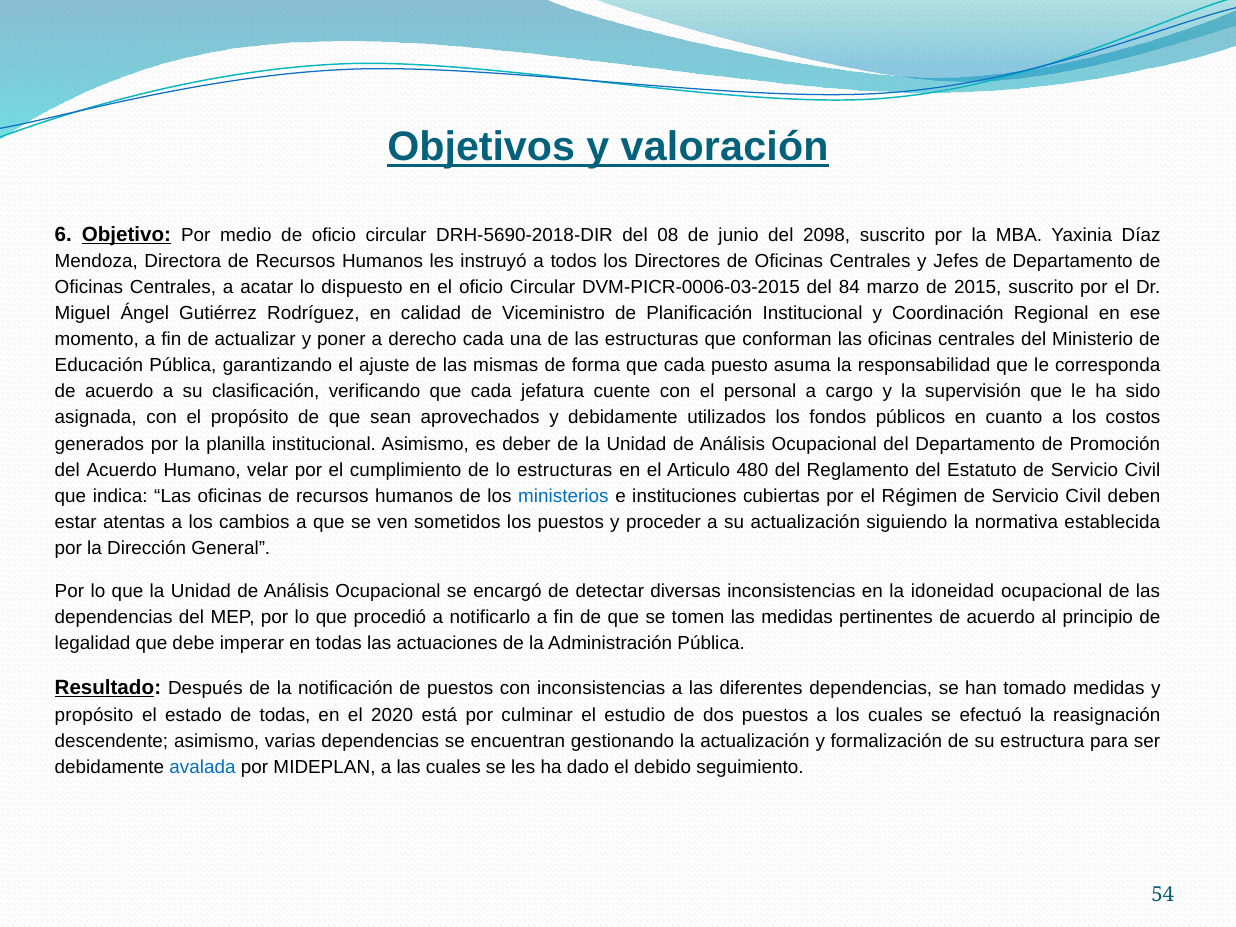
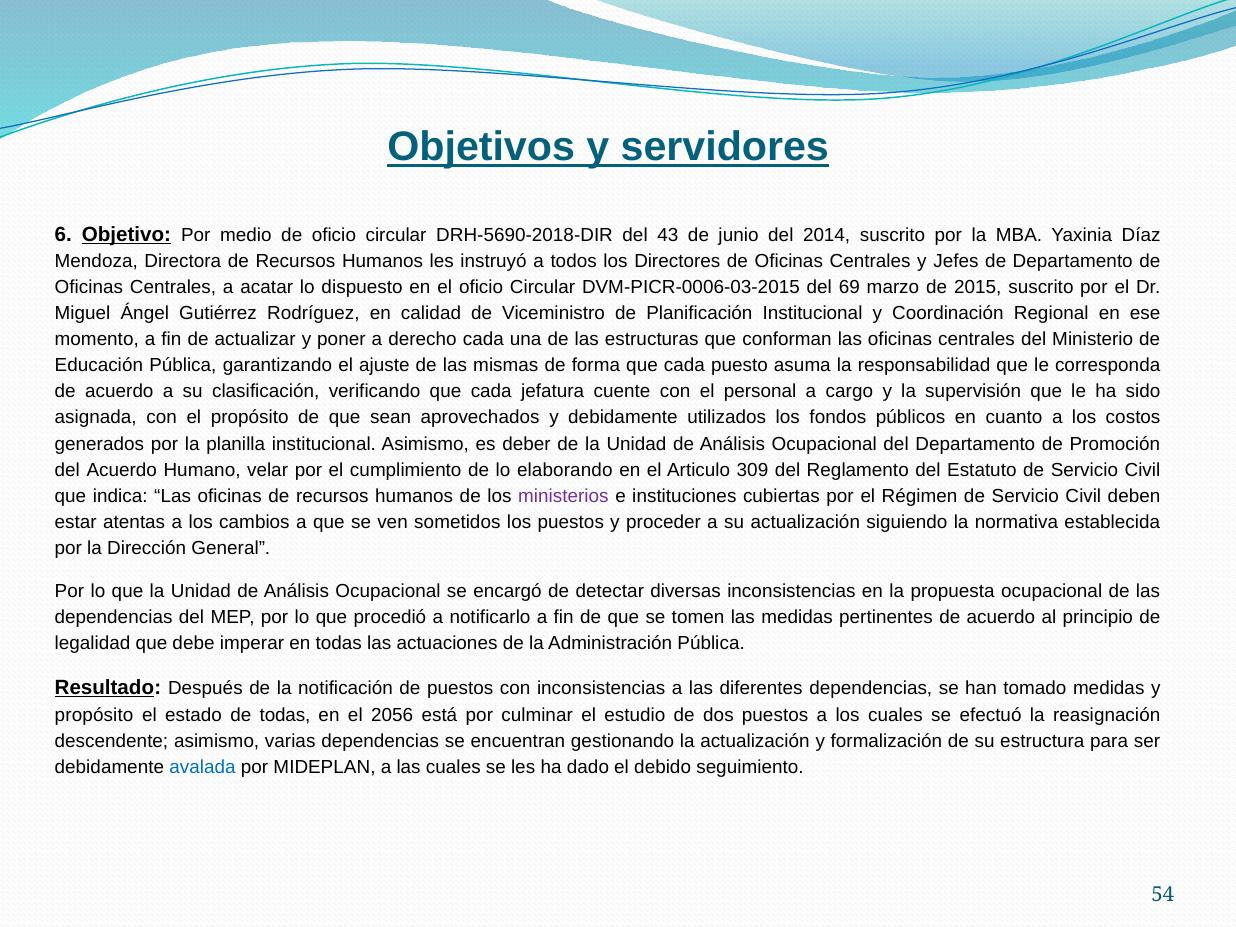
valoración: valoración -> servidores
08: 08 -> 43
2098: 2098 -> 2014
84: 84 -> 69
lo estructuras: estructuras -> elaborando
480: 480 -> 309
ministerios colour: blue -> purple
idoneidad: idoneidad -> propuesta
2020: 2020 -> 2056
